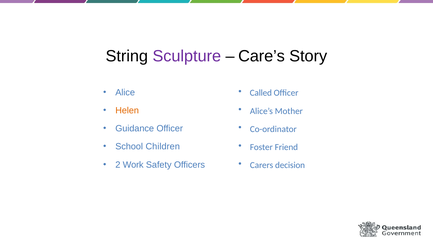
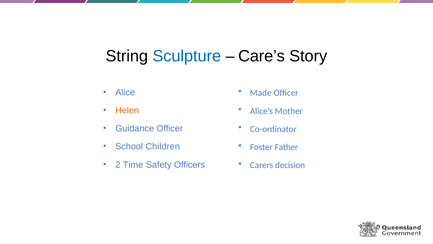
Sculpture colour: purple -> blue
Called: Called -> Made
Friend: Friend -> Father
Work: Work -> Time
